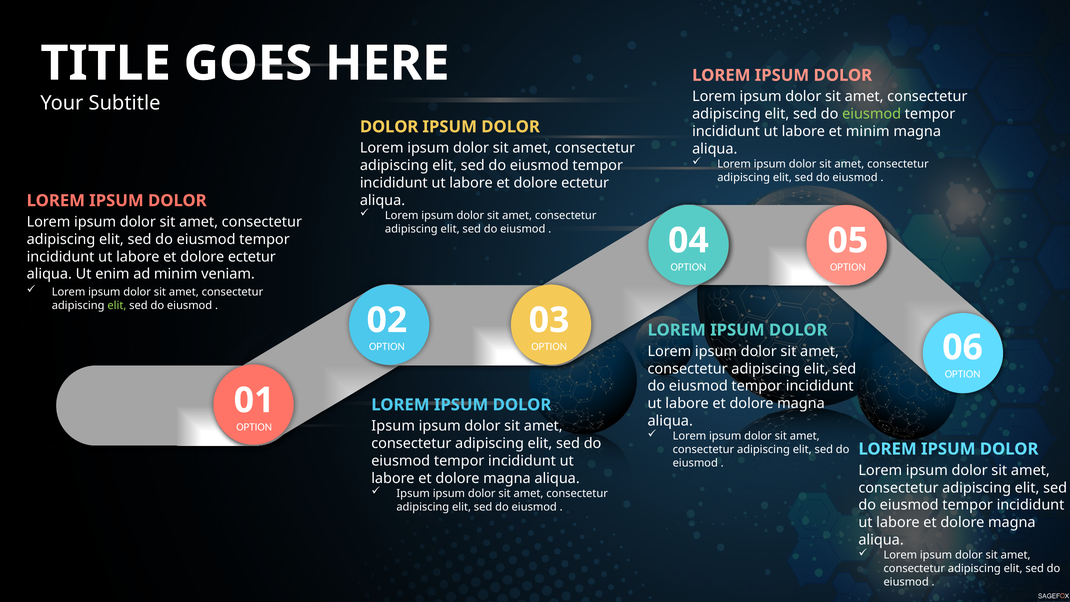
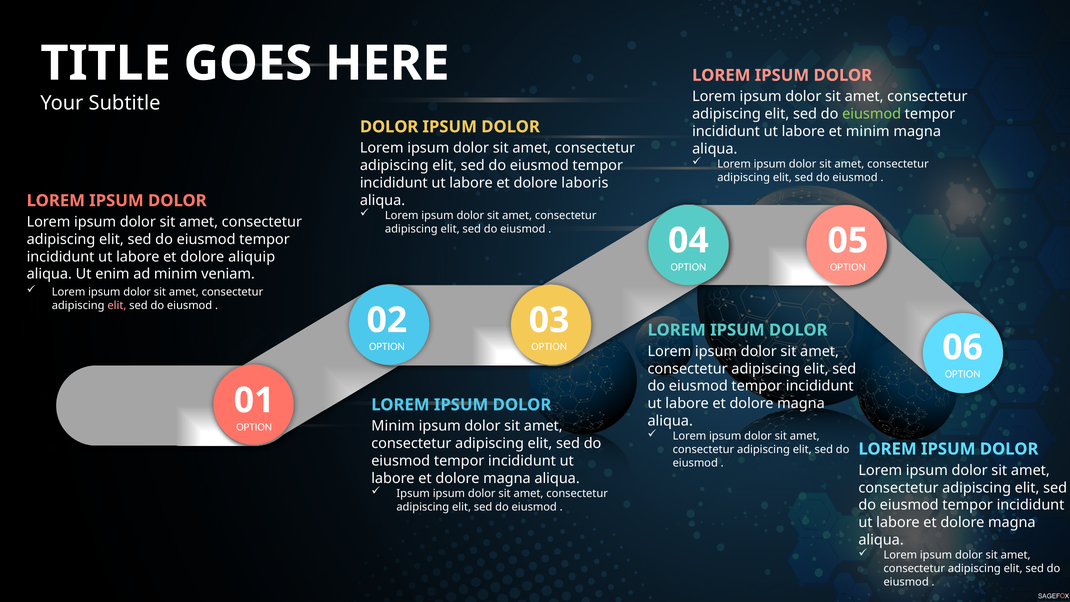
ectetur at (585, 183): ectetur -> laboris
ectetur at (252, 257): ectetur -> aliquip
elit at (117, 305) colour: light green -> pink
Ipsum at (393, 426): Ipsum -> Minim
